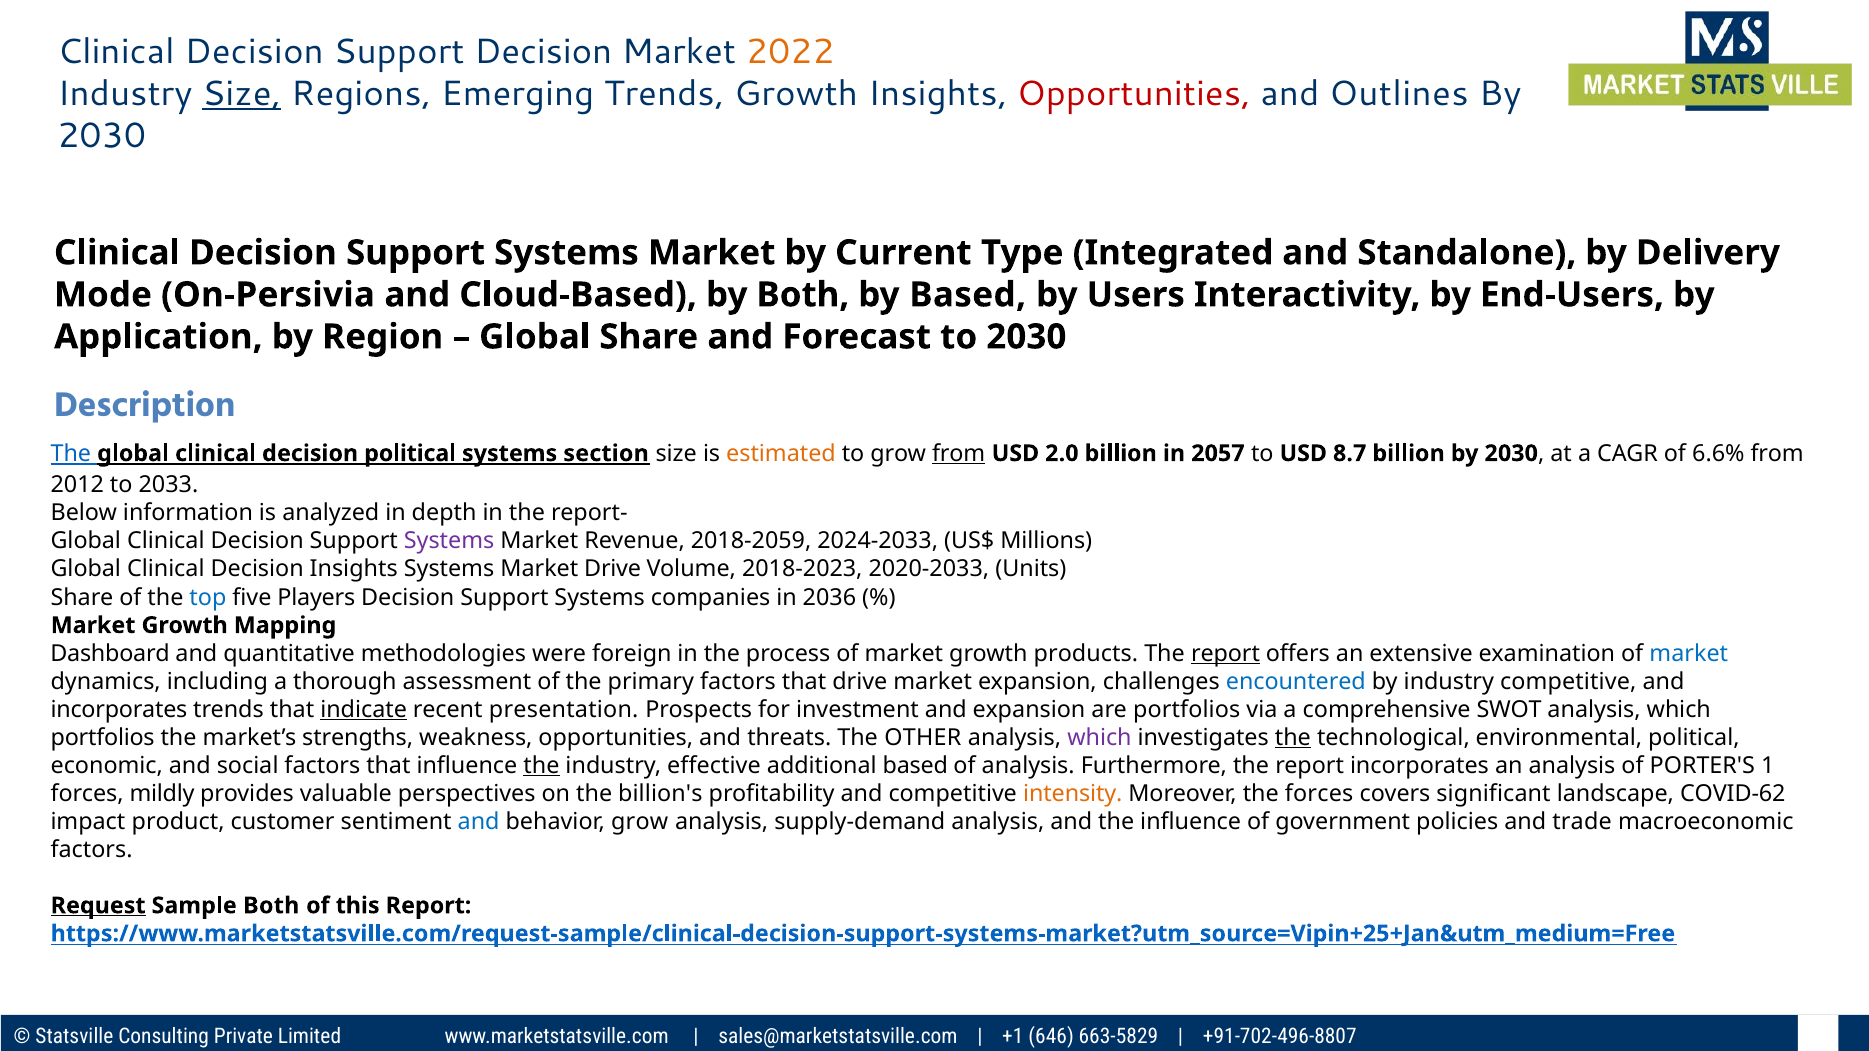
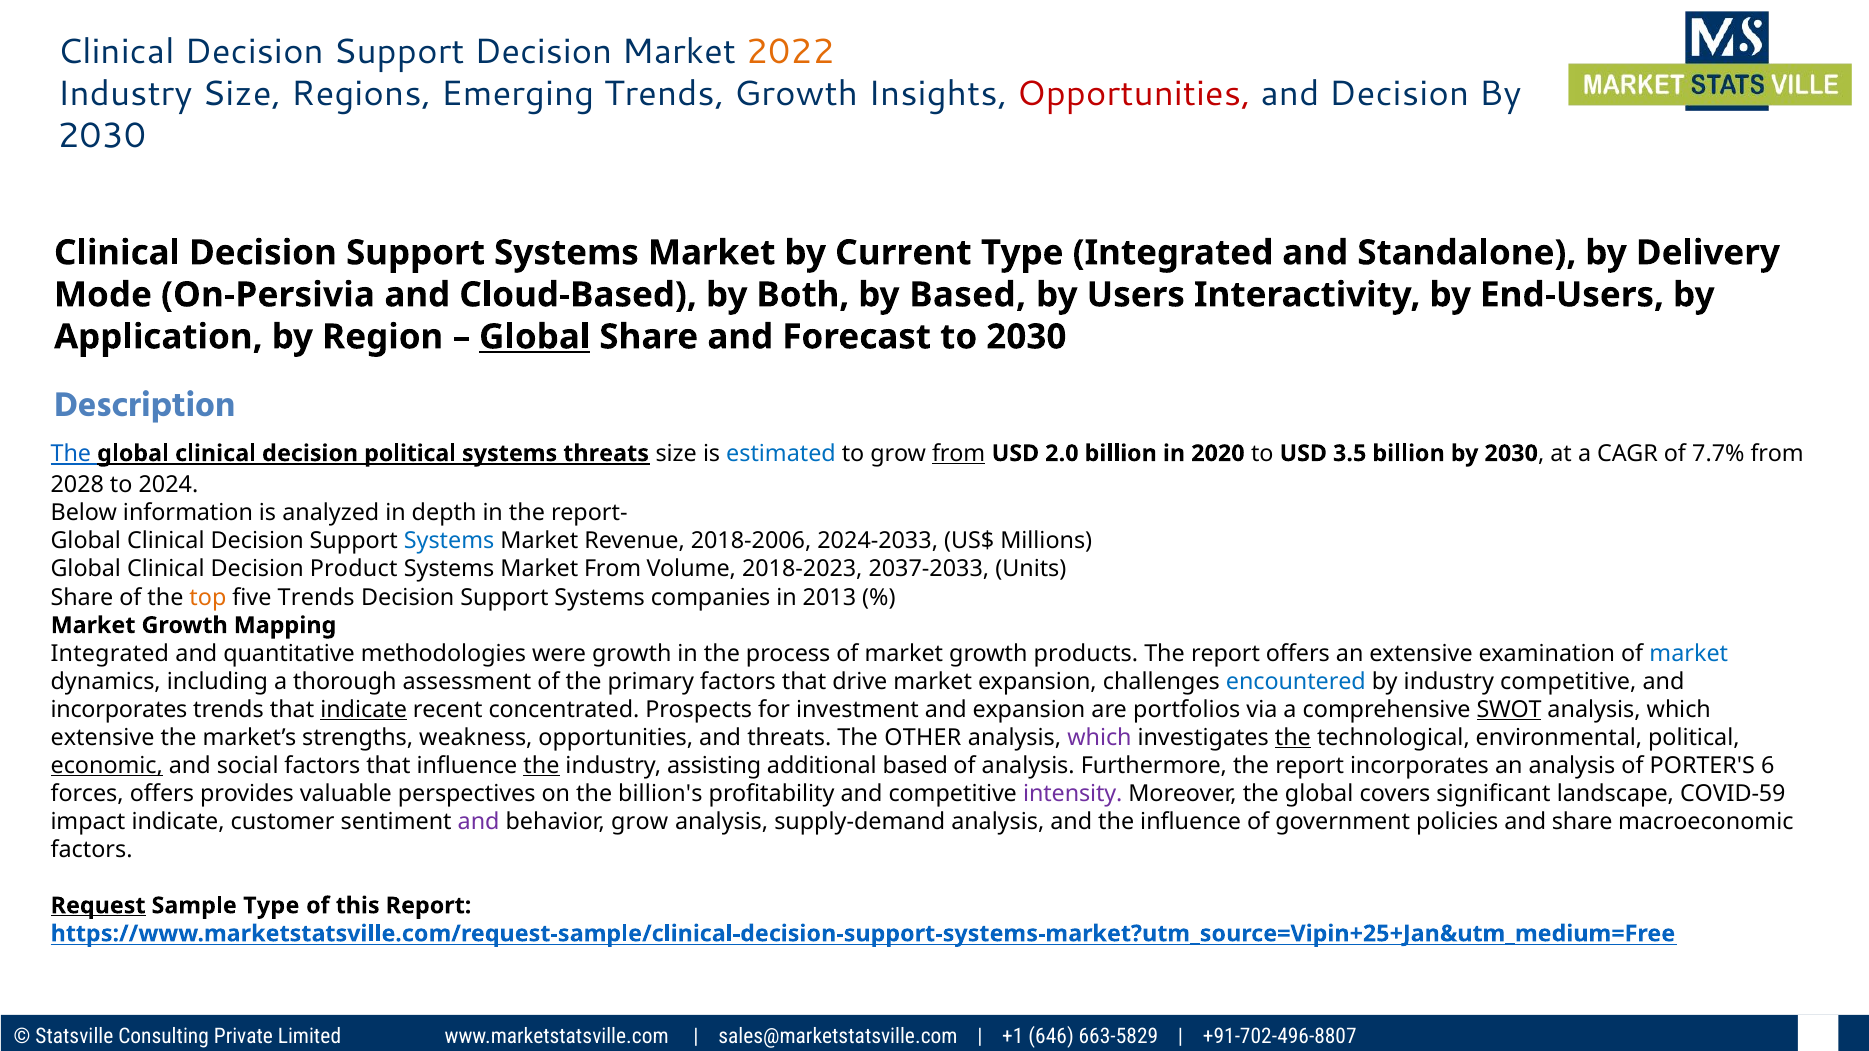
Size at (242, 94) underline: present -> none
and Outlines: Outlines -> Decision
Global at (535, 337) underline: none -> present
systems section: section -> threats
estimated colour: orange -> blue
2057: 2057 -> 2020
8.7: 8.7 -> 3.5
6.6%: 6.6% -> 7.7%
2012: 2012 -> 2028
2033: 2033 -> 2024
Systems at (449, 541) colour: purple -> blue
2018-2059: 2018-2059 -> 2018-2006
Decision Insights: Insights -> Product
Market Drive: Drive -> From
2020-2033: 2020-2033 -> 2037-2033
top colour: blue -> orange
five Players: Players -> Trends
2036: 2036 -> 2013
Dashboard at (110, 654): Dashboard -> Integrated
were foreign: foreign -> growth
report at (1226, 654) underline: present -> none
presentation: presentation -> concentrated
SWOT underline: none -> present
portfolios at (103, 738): portfolios -> extensive
economic underline: none -> present
effective: effective -> assisting
1: 1 -> 6
forces mildly: mildly -> offers
intensity colour: orange -> purple
Moreover the forces: forces -> global
COVID-62: COVID-62 -> COVID-59
impact product: product -> indicate
and at (479, 822) colour: blue -> purple
and trade: trade -> share
Sample Both: Both -> Type
